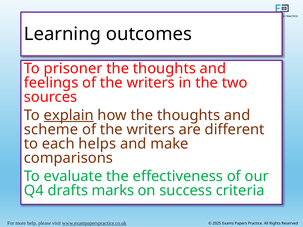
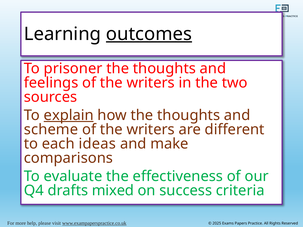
outcomes underline: none -> present
helps: helps -> ideas
marks: marks -> mixed
